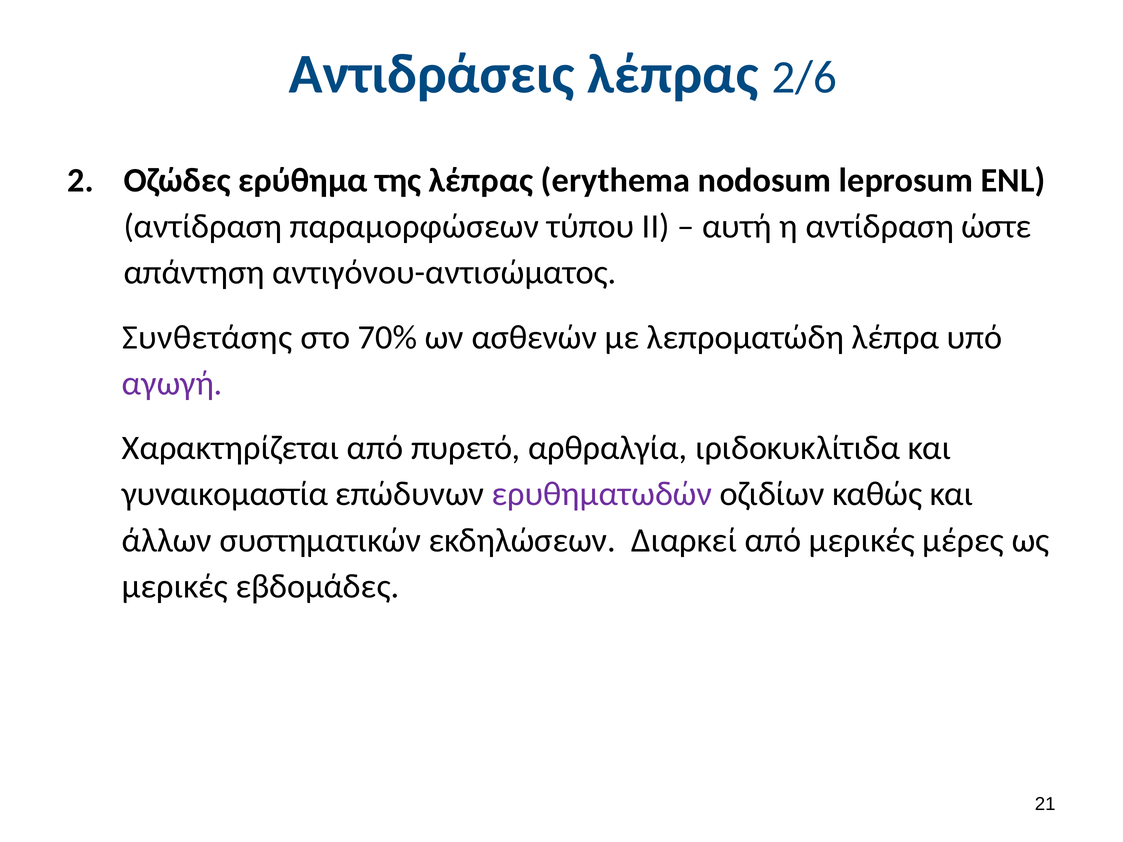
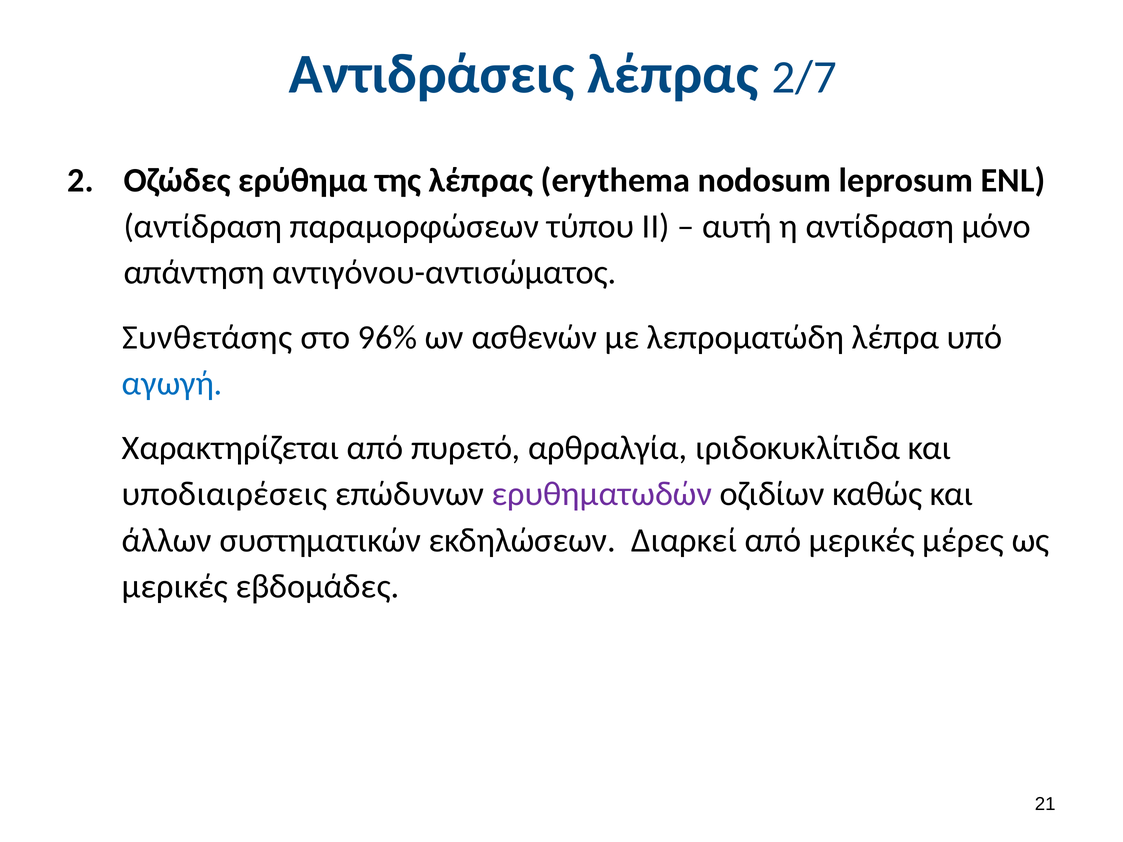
2/6: 2/6 -> 2/7
ώστε: ώστε -> μόνο
70%: 70% -> 96%
αγωγή colour: purple -> blue
γυναικομαστία: γυναικομαστία -> υποδιαιρέσεις
